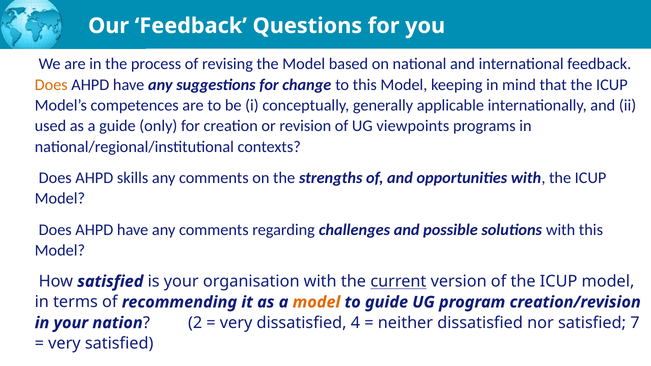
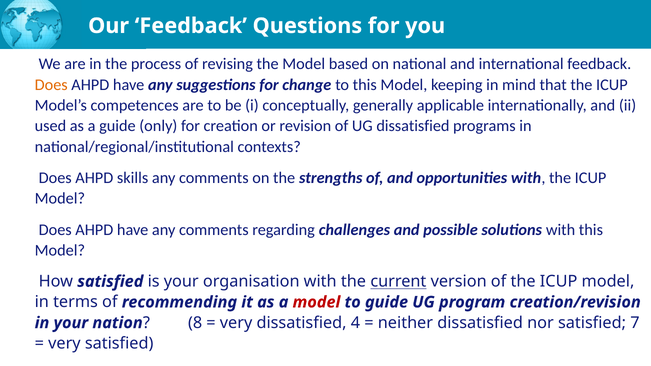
UG viewpoints: viewpoints -> dissatisfied
model at (316, 302) colour: orange -> red
2: 2 -> 8
